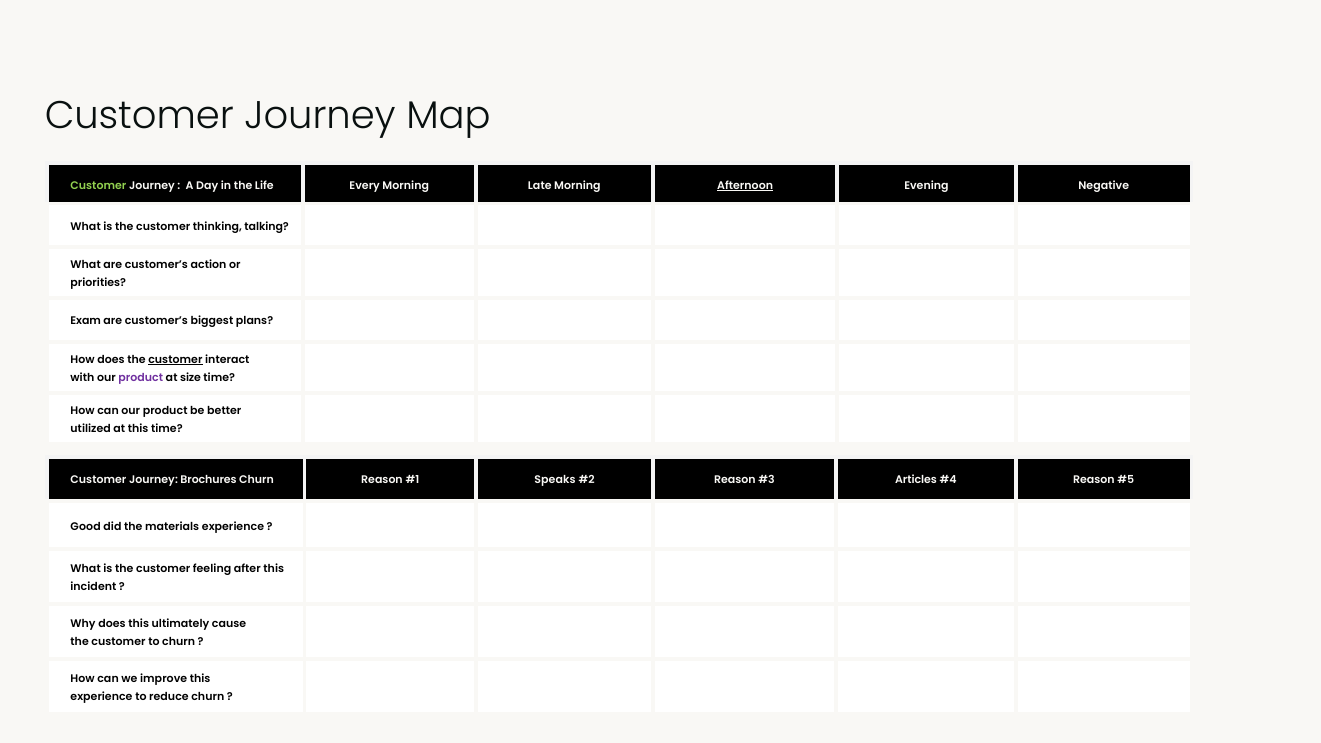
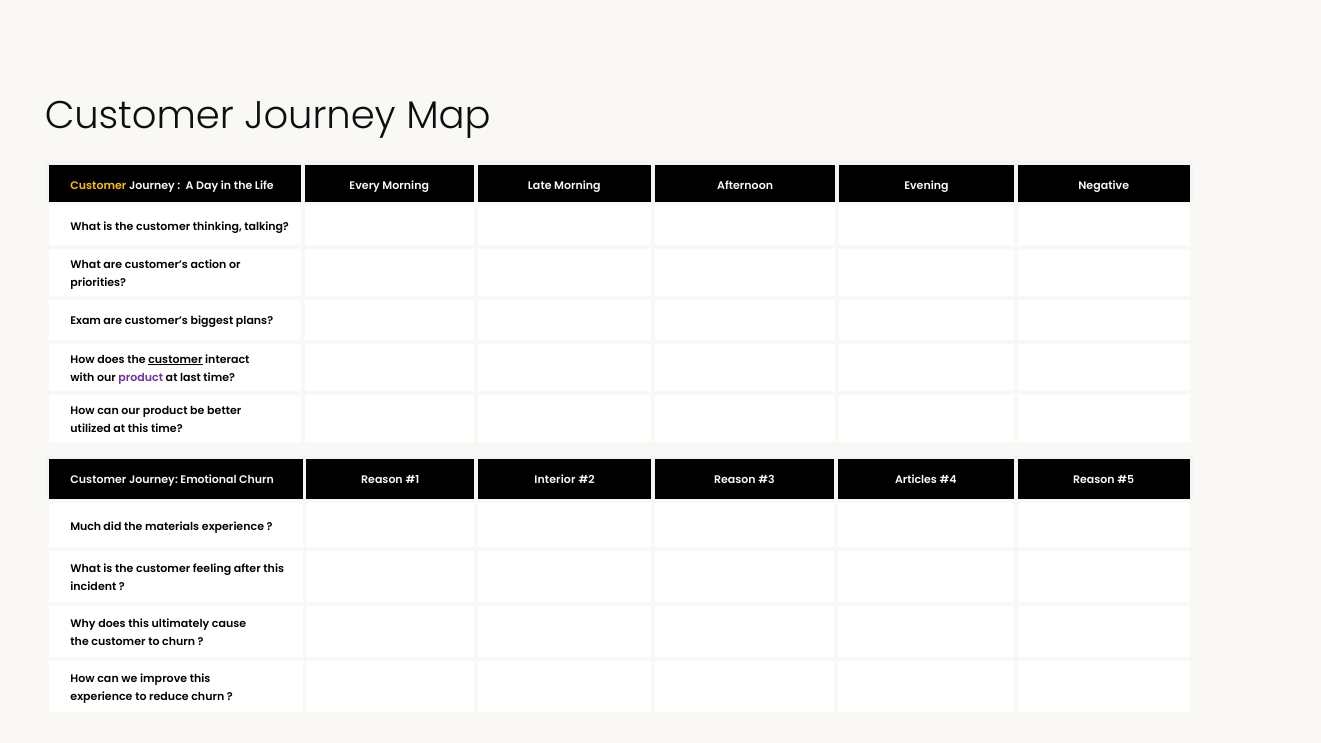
Customer at (98, 186) colour: light green -> yellow
Afternoon underline: present -> none
size: size -> last
Brochures: Brochures -> Emotional
Speaks: Speaks -> Interior
Good: Good -> Much
